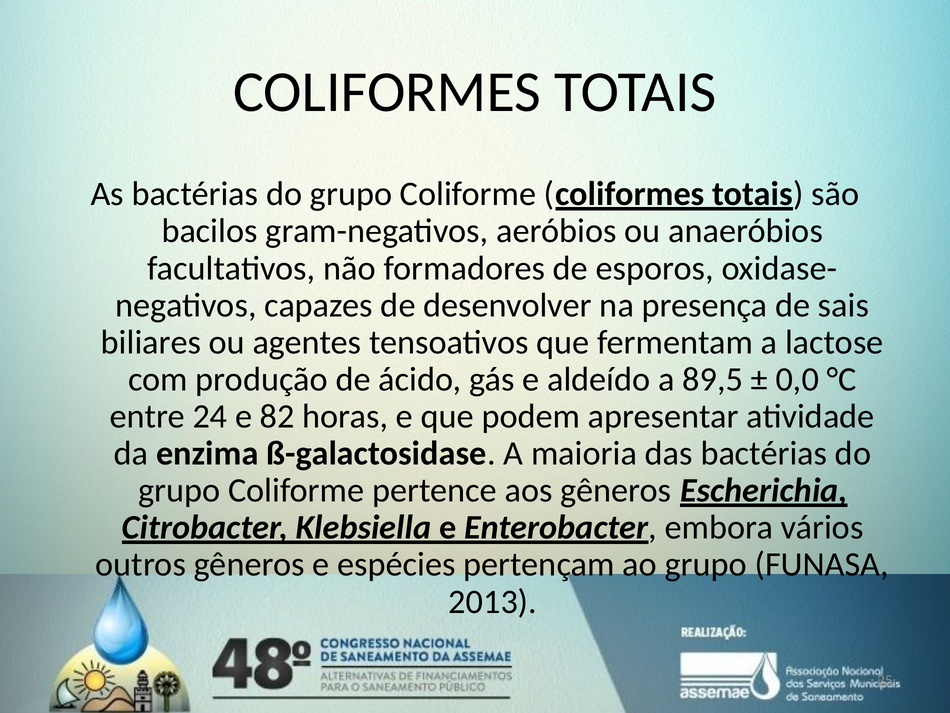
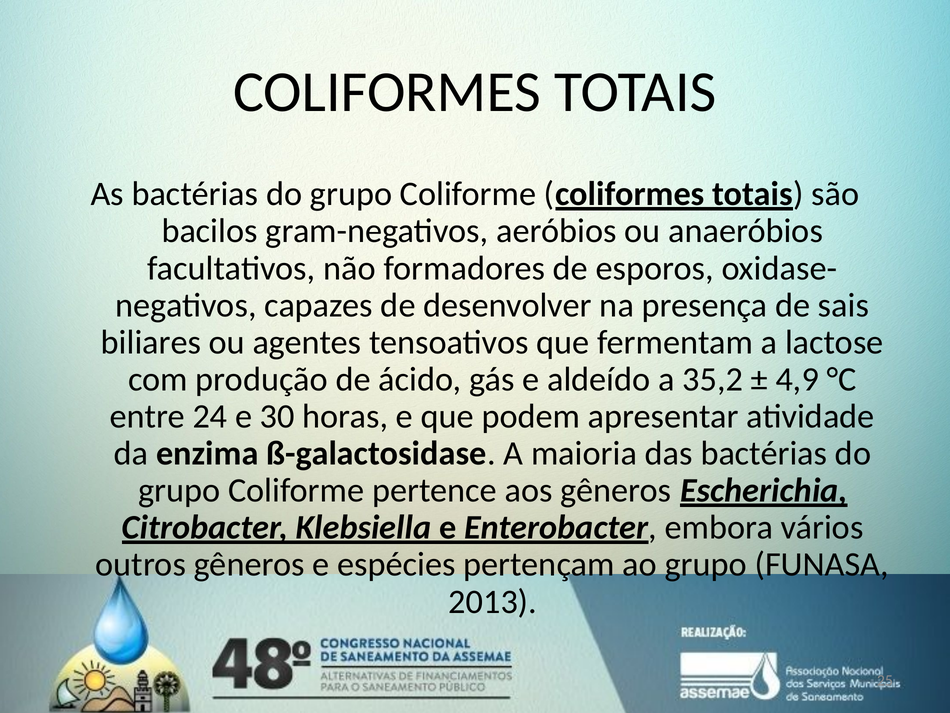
89,5: 89,5 -> 35,2
0,0: 0,0 -> 4,9
82: 82 -> 30
